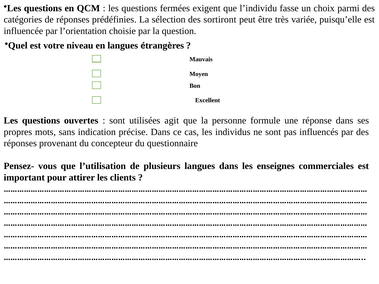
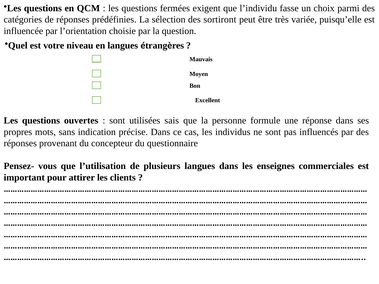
agit: agit -> sais
